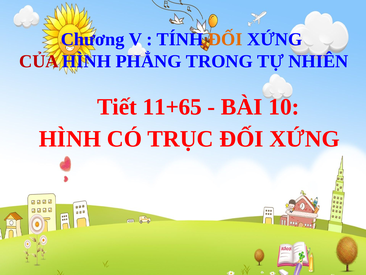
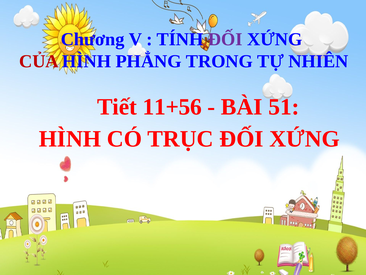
ĐỐI at (225, 39) colour: orange -> purple
11+65: 11+65 -> 11+56
10: 10 -> 51
